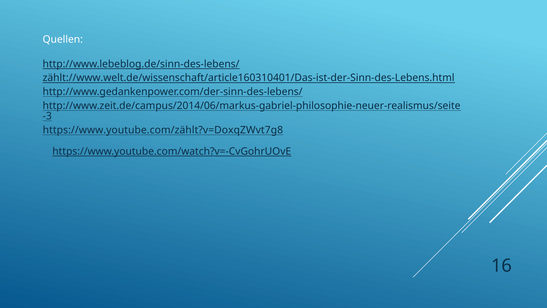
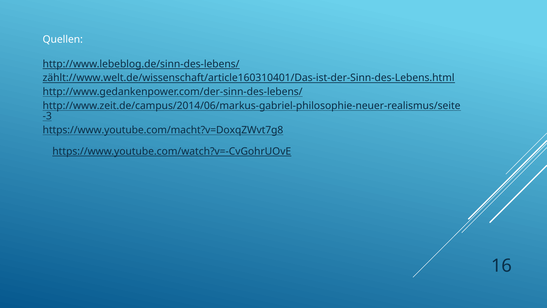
https://www.youtube.com/zählt?v=DoxqZWvt7g8: https://www.youtube.com/zählt?v=DoxqZWvt7g8 -> https://www.youtube.com/macht?v=DoxqZWvt7g8
